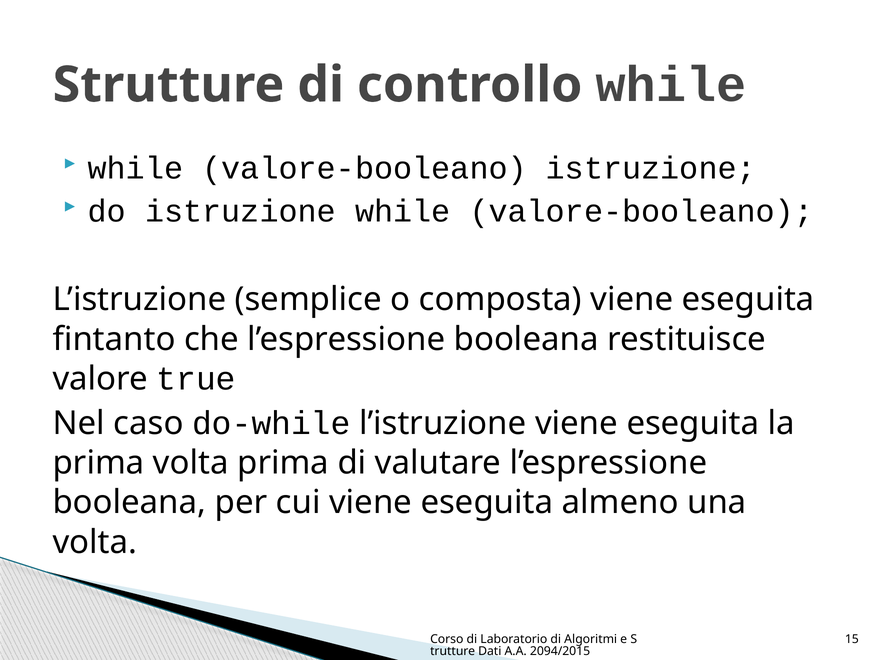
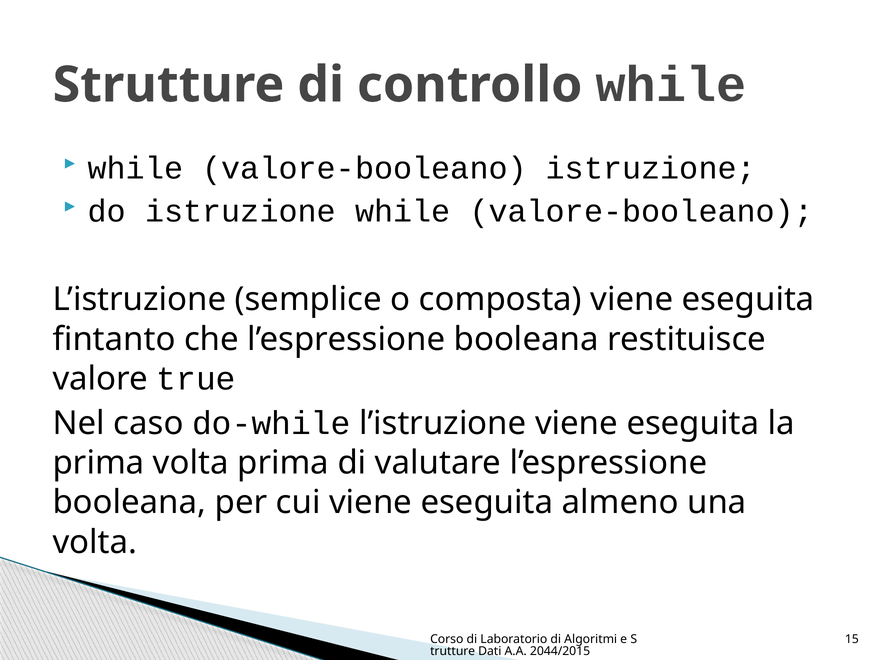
2094/2015: 2094/2015 -> 2044/2015
